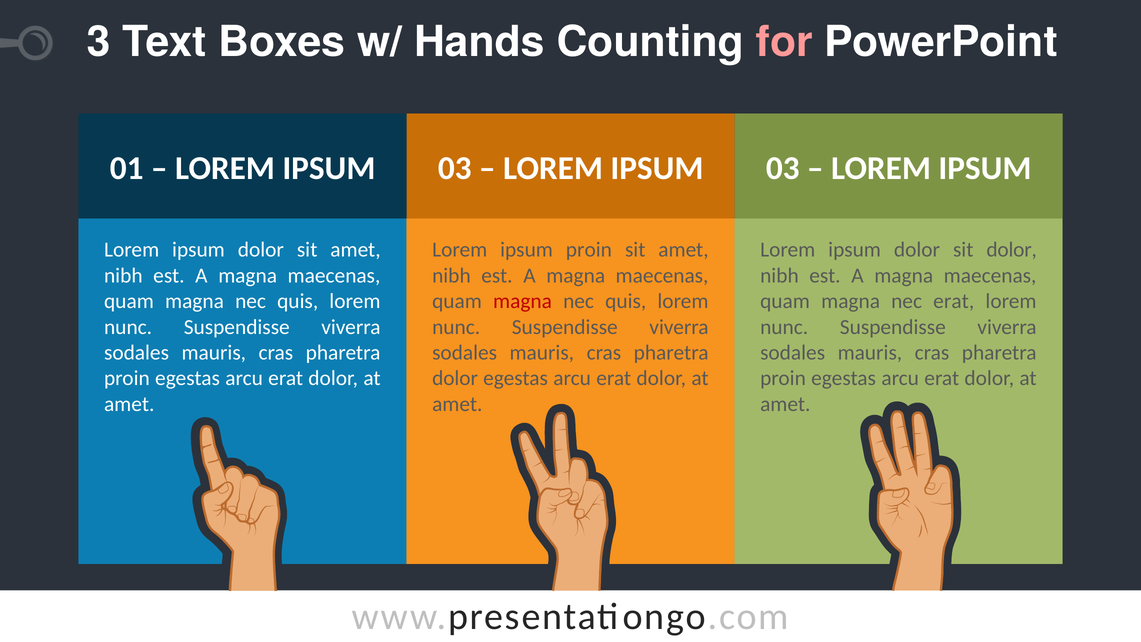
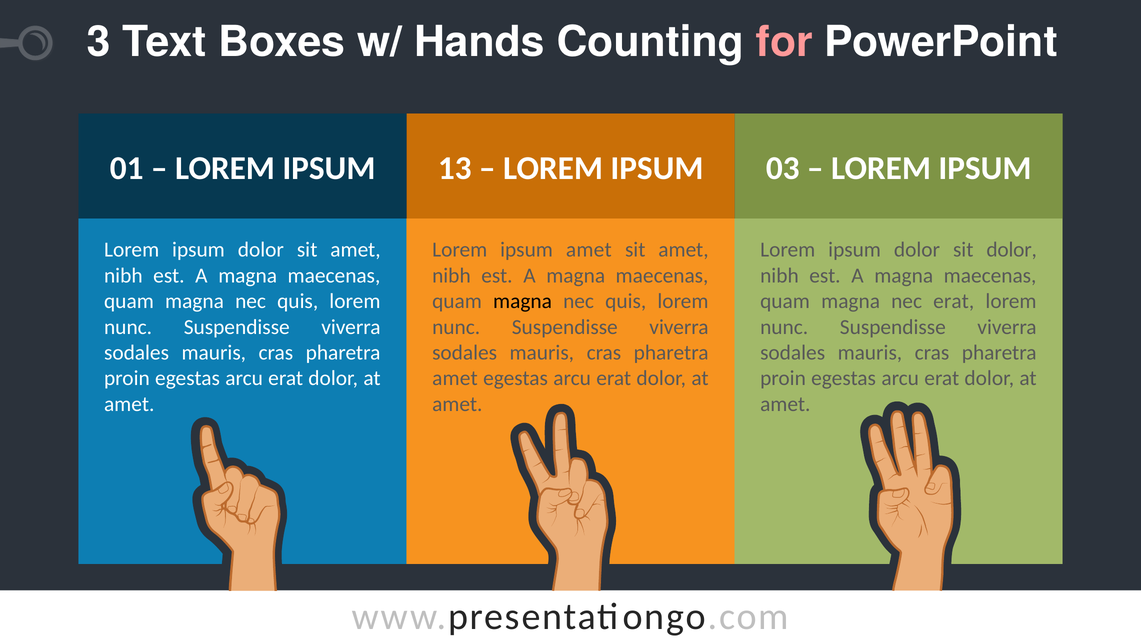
03 at (455, 168): 03 -> 13
ipsum proin: proin -> amet
magna at (523, 301) colour: red -> black
dolor at (455, 378): dolor -> amet
